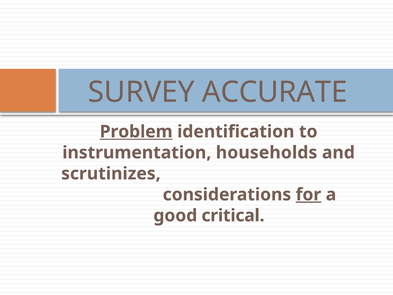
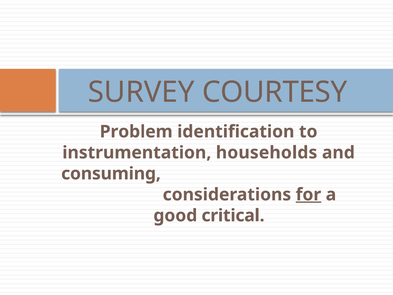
ACCURATE: ACCURATE -> COURTESY
Problem underline: present -> none
scrutinizes: scrutinizes -> consuming
